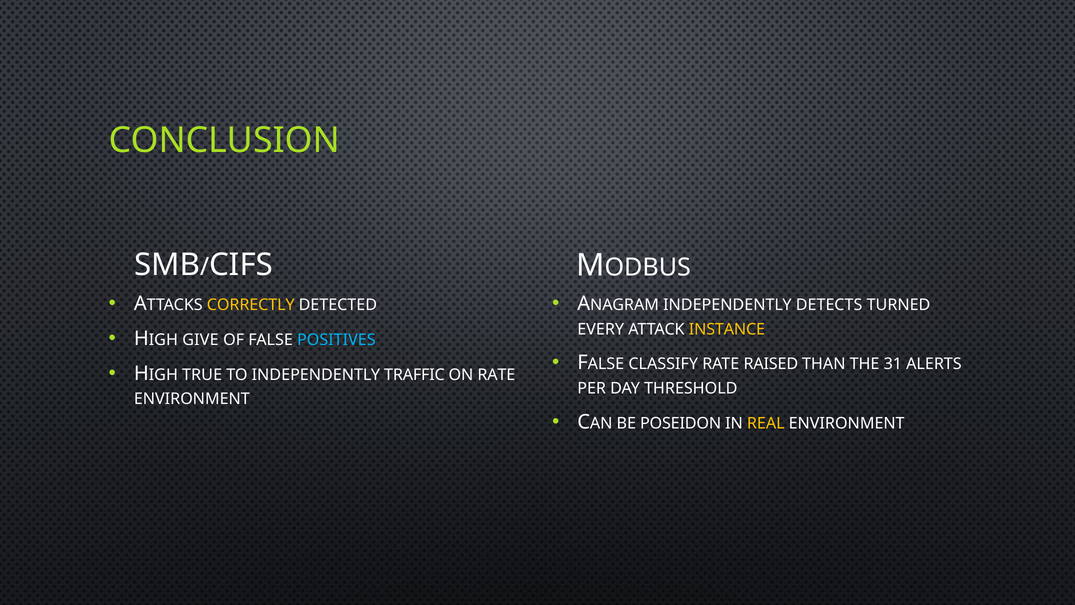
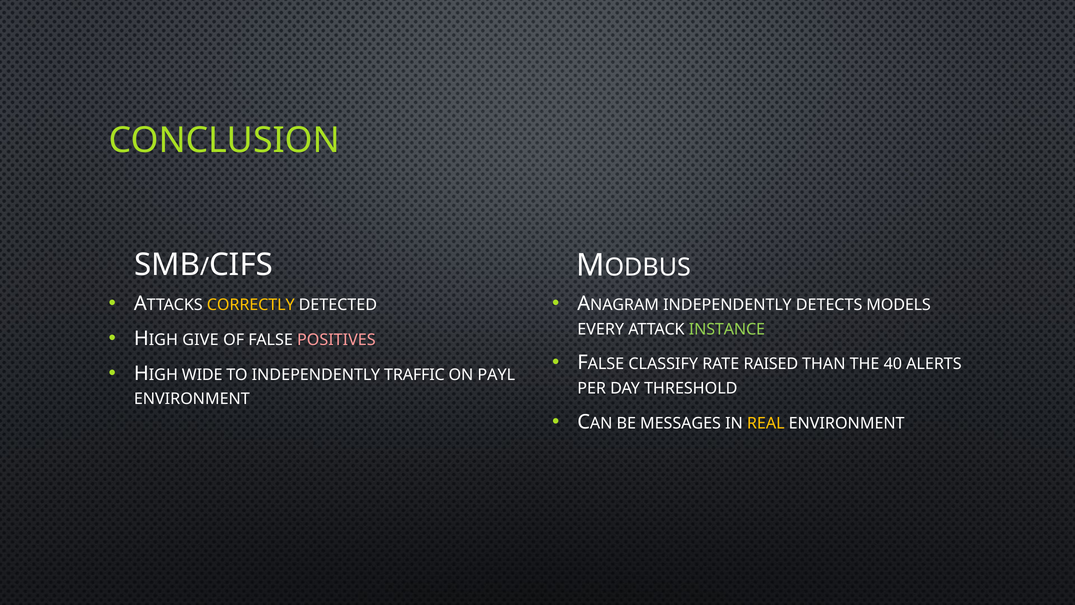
TURNED: TURNED -> MODELS
INSTANCE colour: yellow -> light green
POSITIVES colour: light blue -> pink
31: 31 -> 40
TRUE: TRUE -> WIDE
ON RATE: RATE -> PAYL
POSEIDON: POSEIDON -> MESSAGES
